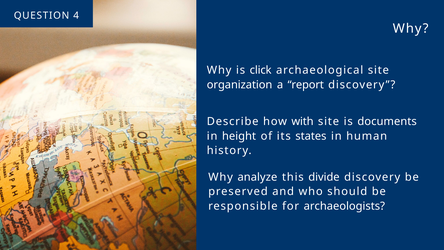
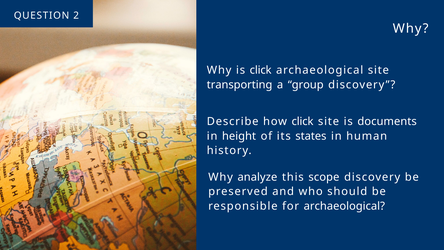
4: 4 -> 2
organization: organization -> transporting
report: report -> group
how with: with -> click
divide: divide -> scope
for archaeologists: archaeologists -> archaeological
